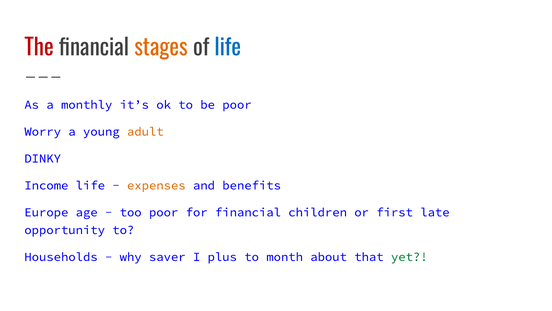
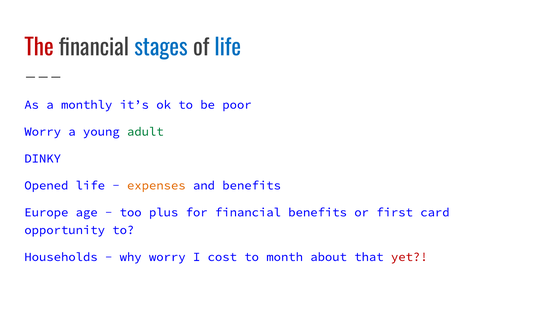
stages colour: orange -> blue
adult colour: orange -> green
Income: Income -> Opened
too poor: poor -> plus
financial children: children -> benefits
late: late -> card
why saver: saver -> worry
plus: plus -> cost
yet colour: green -> red
